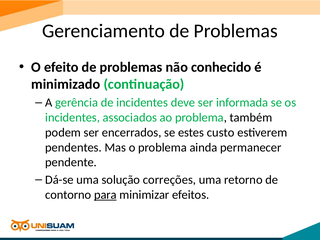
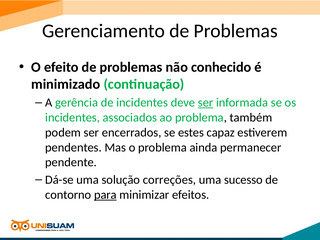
ser at (206, 103) underline: none -> present
custo: custo -> capaz
retorno: retorno -> sucesso
